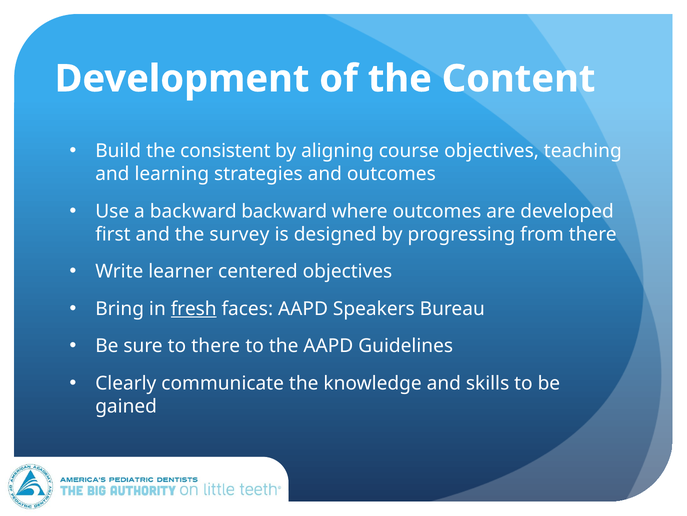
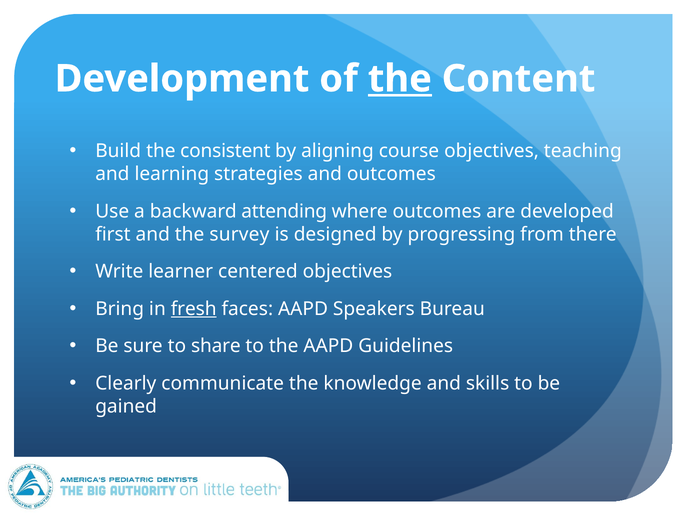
the at (400, 79) underline: none -> present
backward backward: backward -> attending
to there: there -> share
